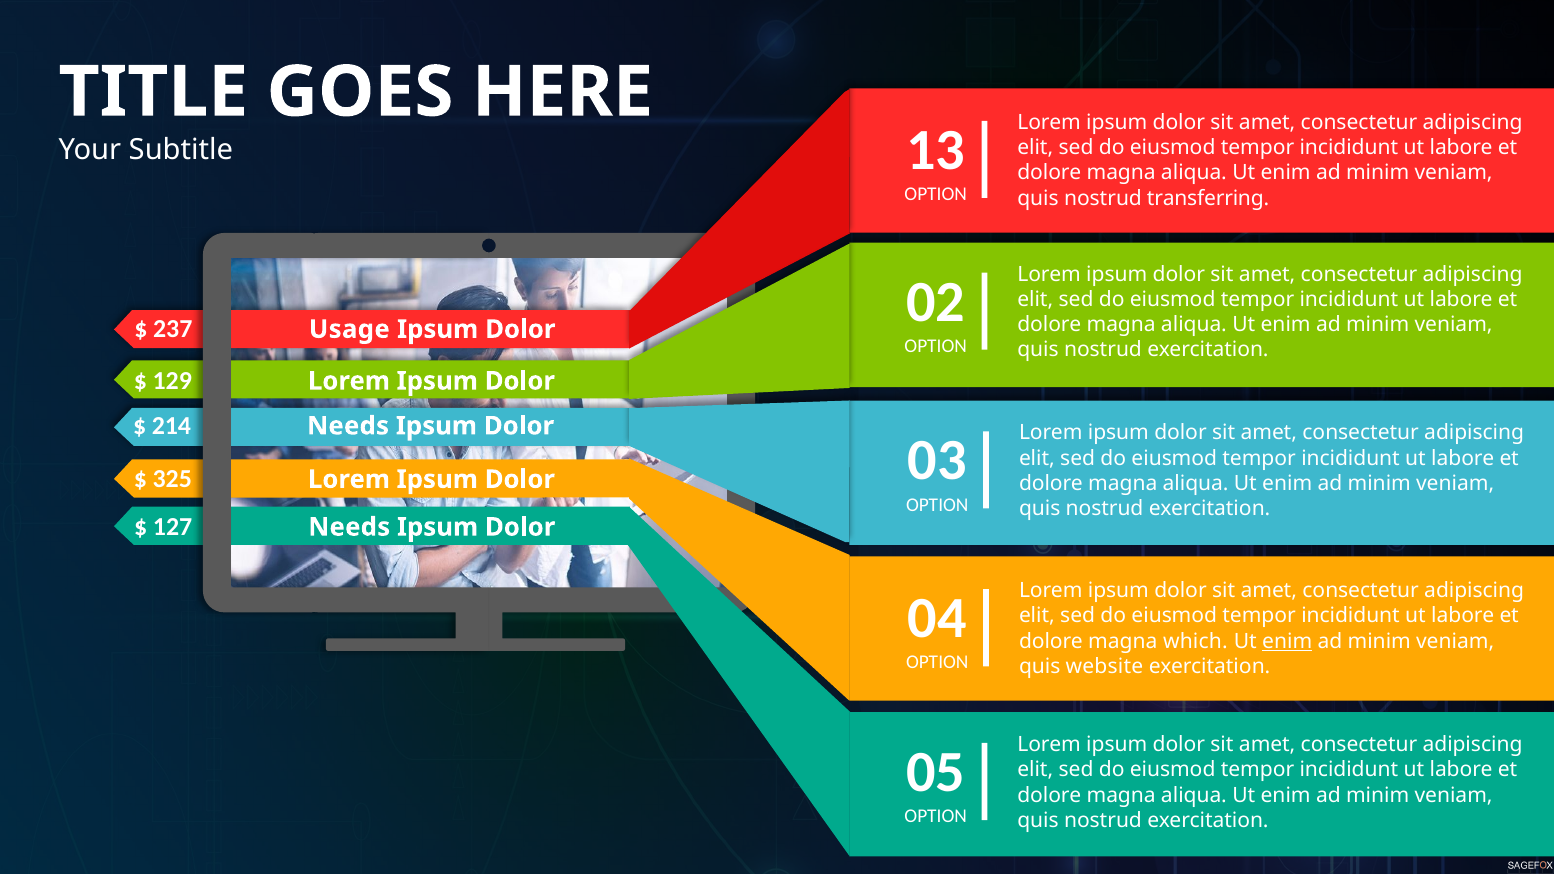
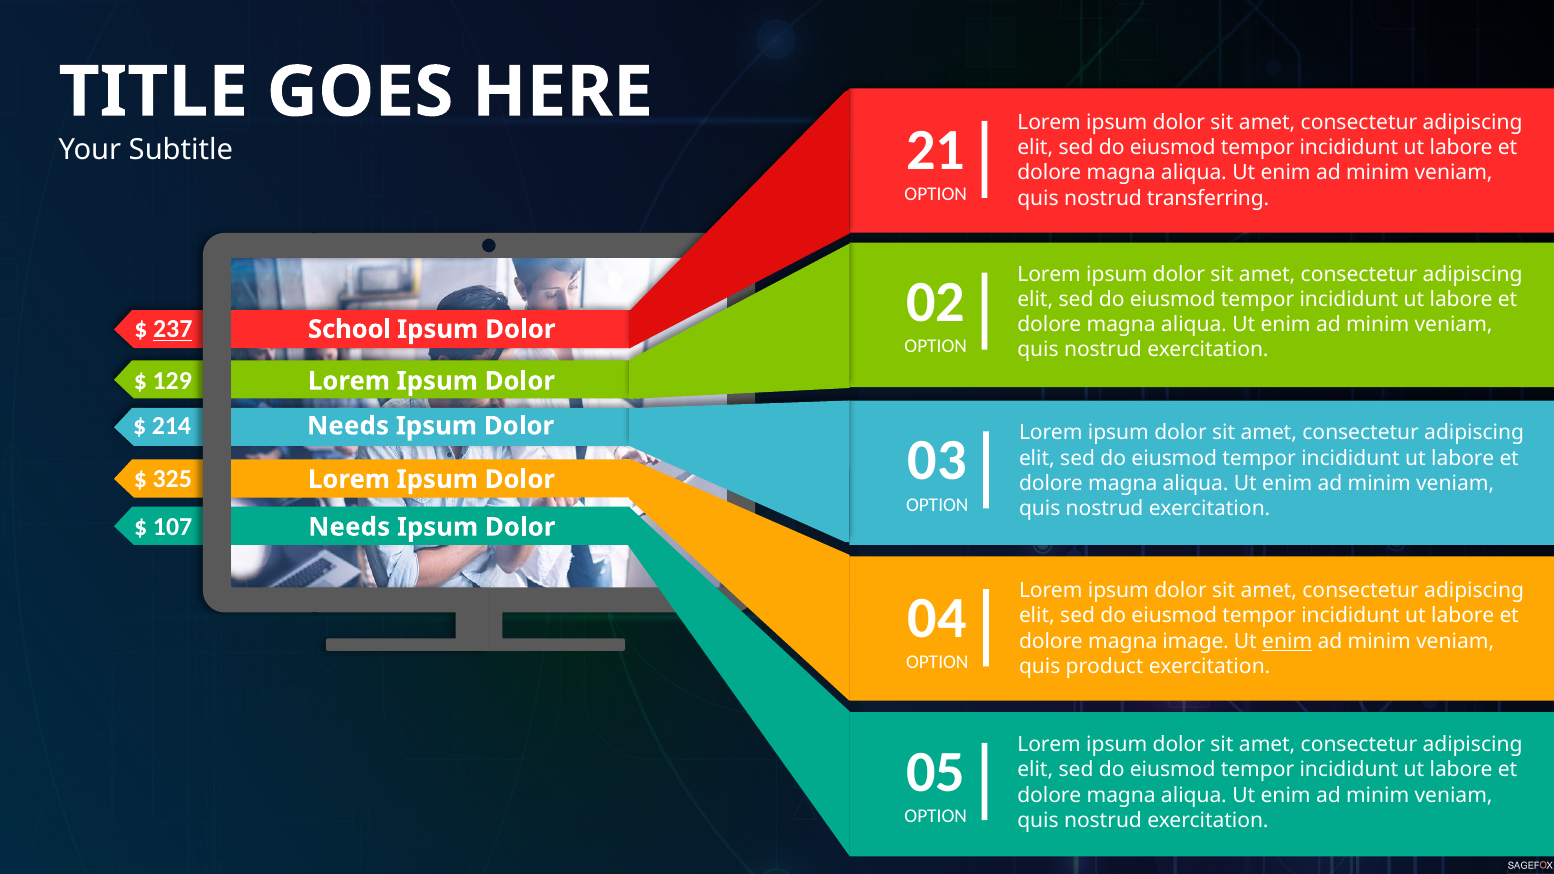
13: 13 -> 21
237 underline: none -> present
Usage: Usage -> School
127: 127 -> 107
which: which -> image
website: website -> product
